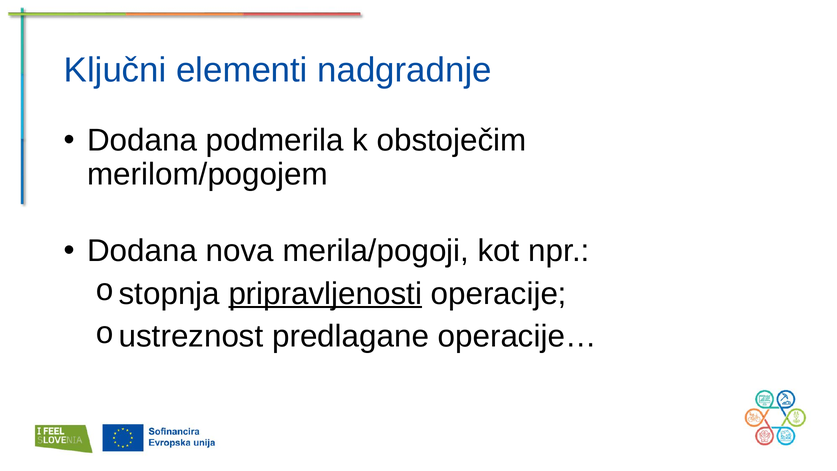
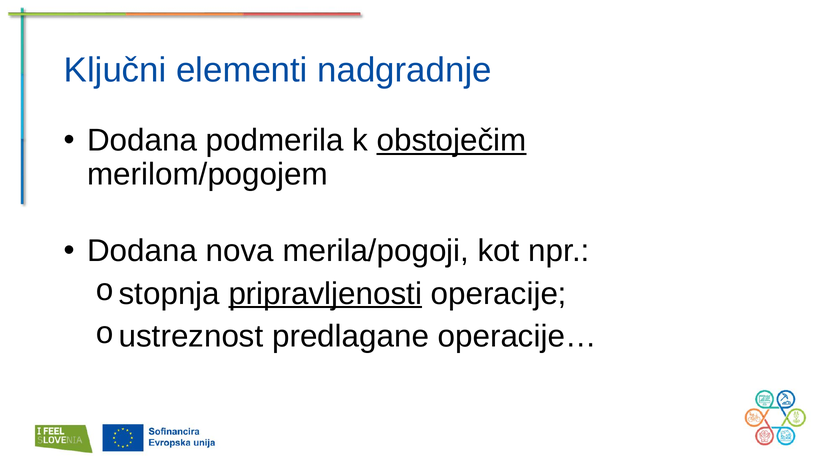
obstoječim underline: none -> present
